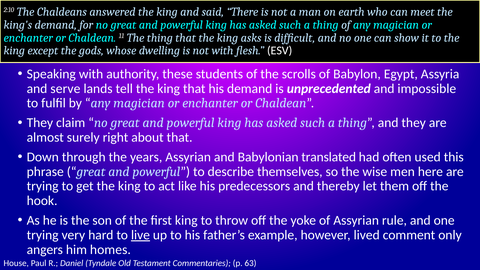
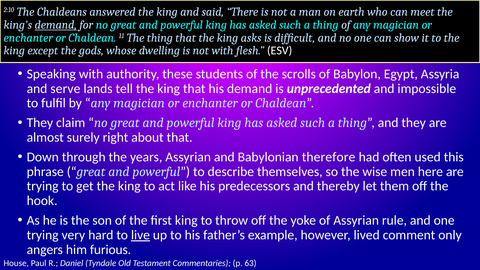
demand at (56, 25) underline: none -> present
translated: translated -> therefore
homes: homes -> furious
